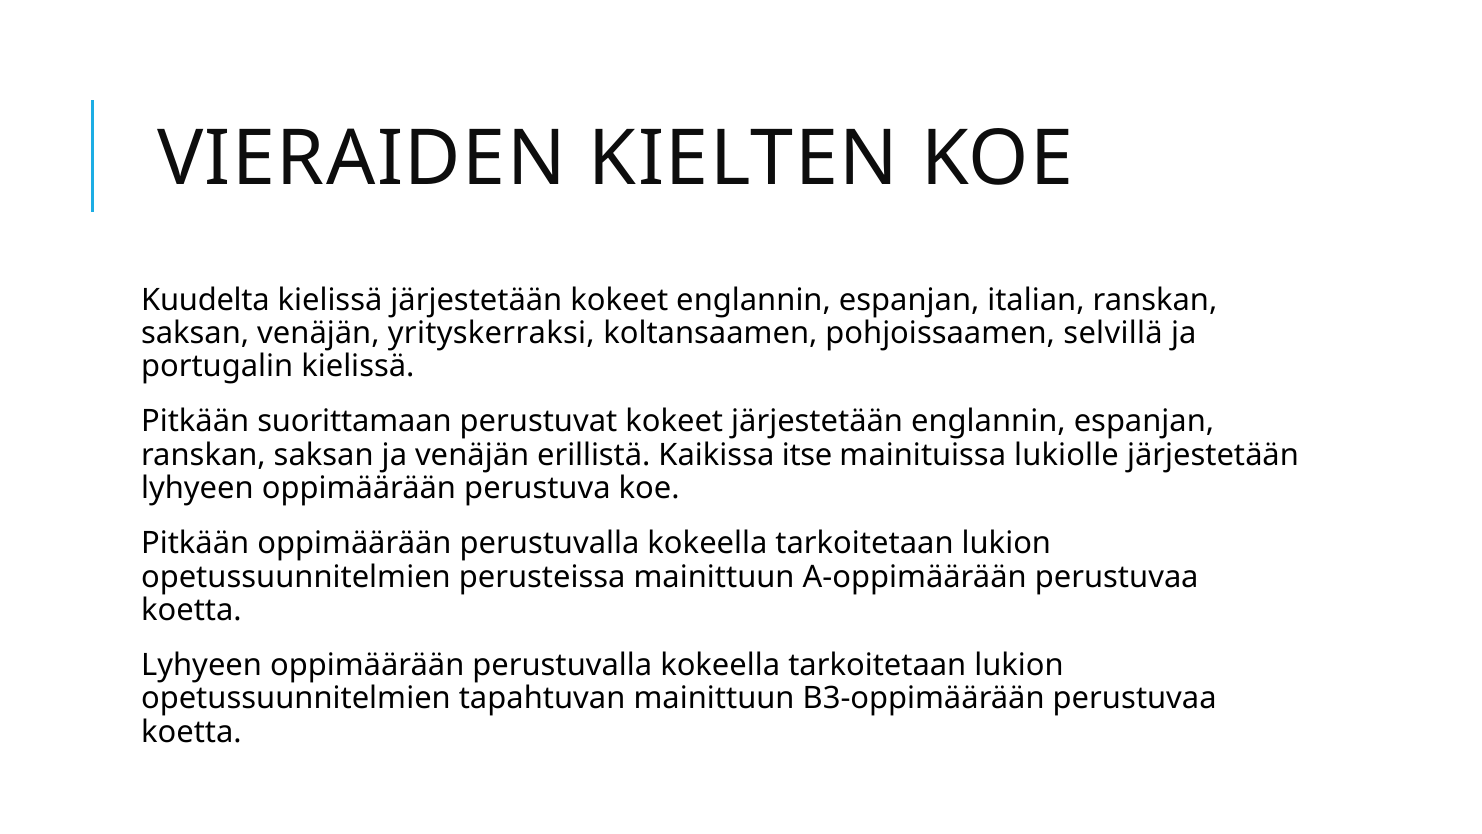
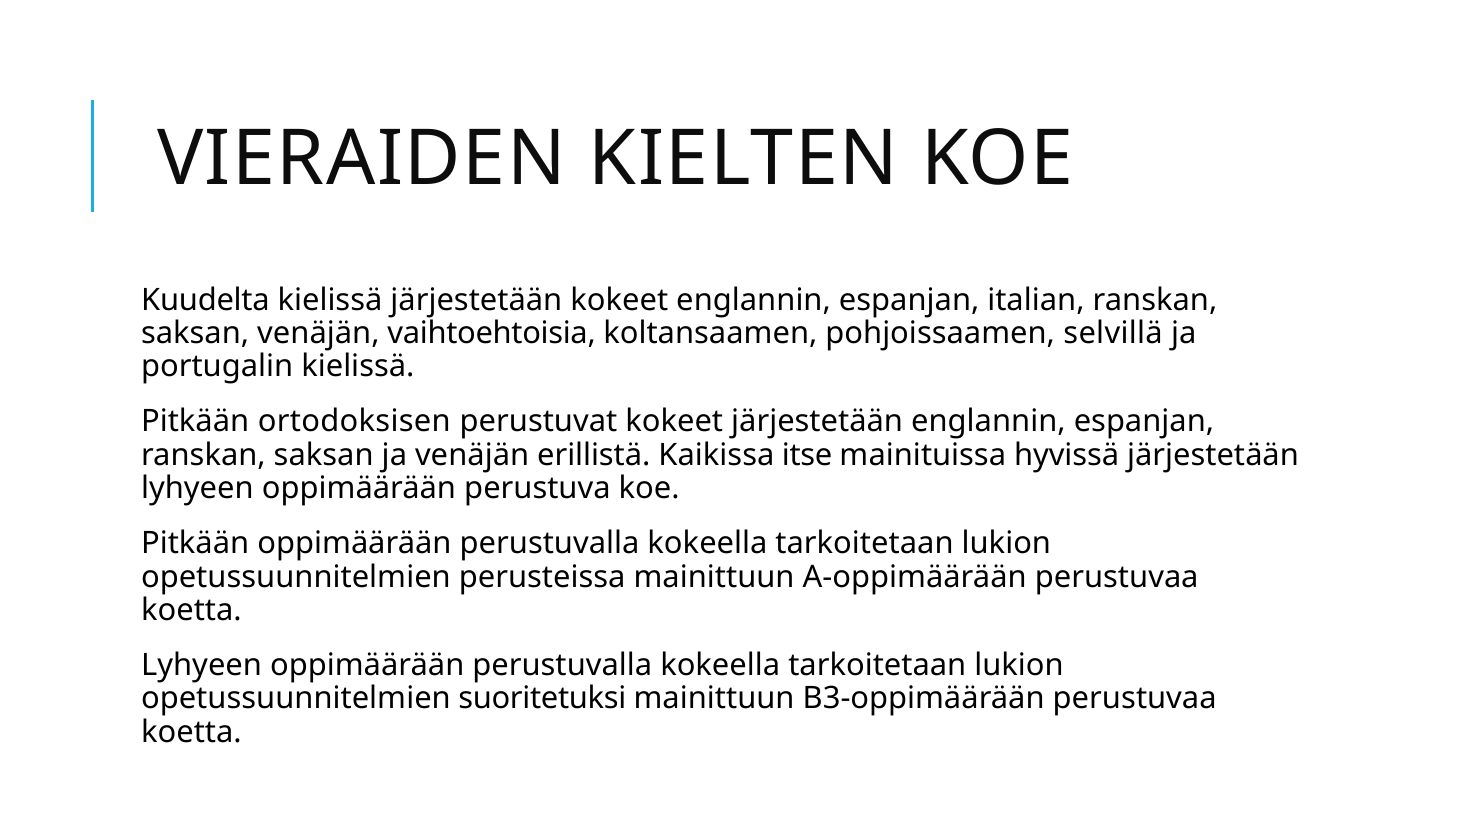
yrityskerraksi: yrityskerraksi -> vaihtoehtoisia
suorittamaan: suorittamaan -> ortodoksisen
lukiolle: lukiolle -> hyvissä
tapahtuvan: tapahtuvan -> suoritetuksi
